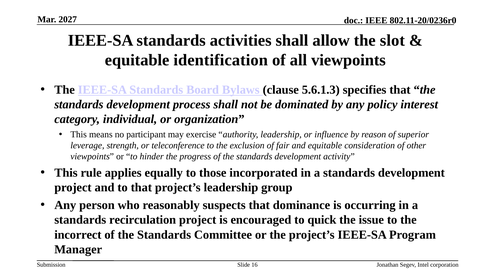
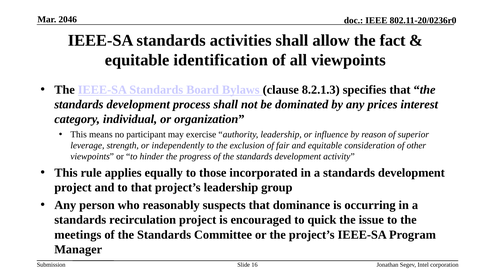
2027: 2027 -> 2046
slot: slot -> fact
5.6.1.3: 5.6.1.3 -> 8.2.1.3
policy: policy -> prices
teleconference: teleconference -> independently
incorrect: incorrect -> meetings
